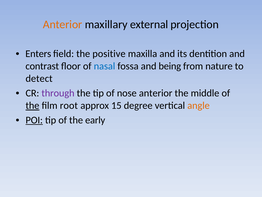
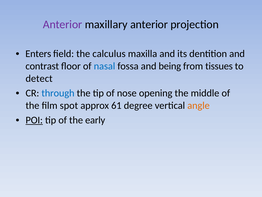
Anterior at (63, 24) colour: orange -> purple
maxillary external: external -> anterior
positive: positive -> calculus
nature: nature -> tissues
through colour: purple -> blue
nose anterior: anterior -> opening
the at (32, 105) underline: present -> none
root: root -> spot
15: 15 -> 61
